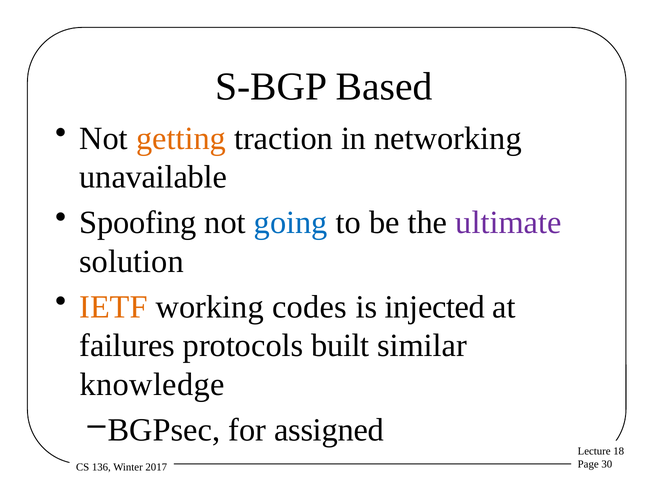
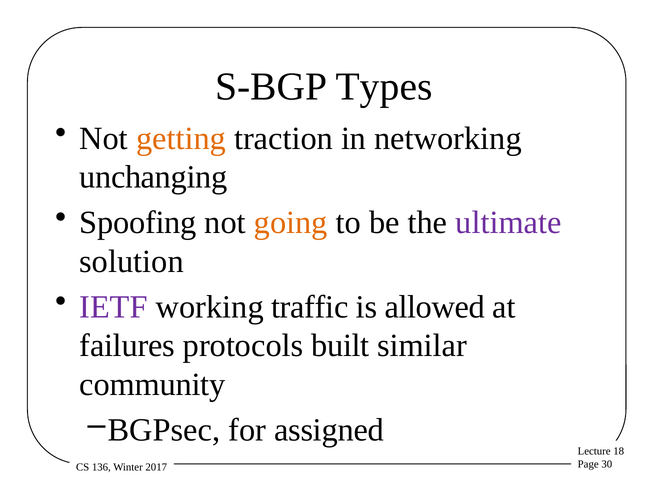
Based: Based -> Types
unavailable: unavailable -> unchanging
going colour: blue -> orange
IETF colour: orange -> purple
codes: codes -> traffic
injected: injected -> allowed
knowledge: knowledge -> community
